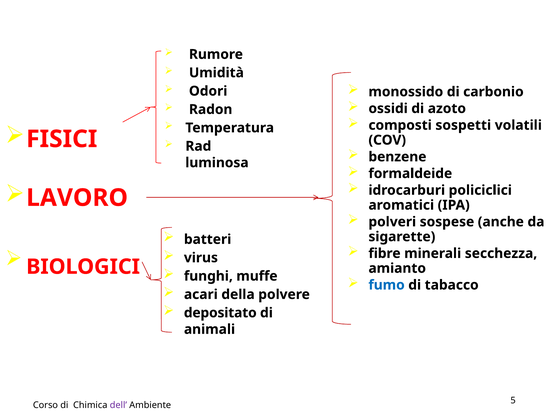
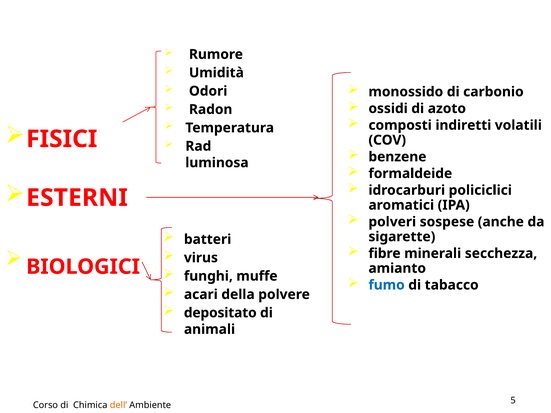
sospetti: sospetti -> indiretti
LAVORO: LAVORO -> ESTERNI
dell colour: purple -> orange
